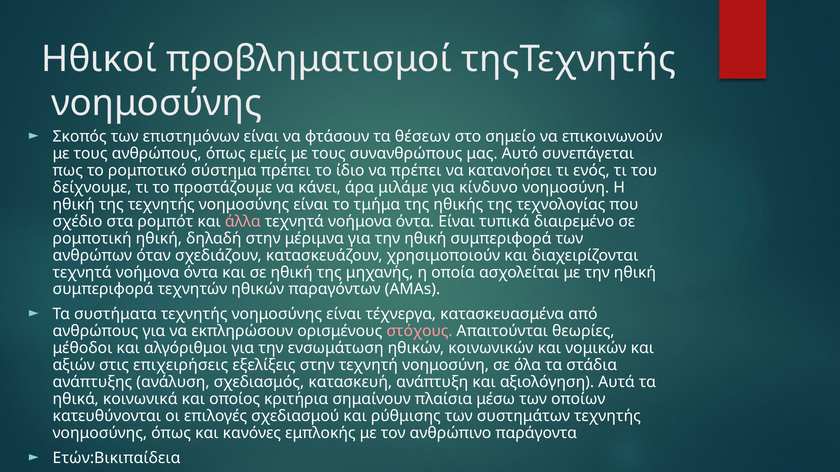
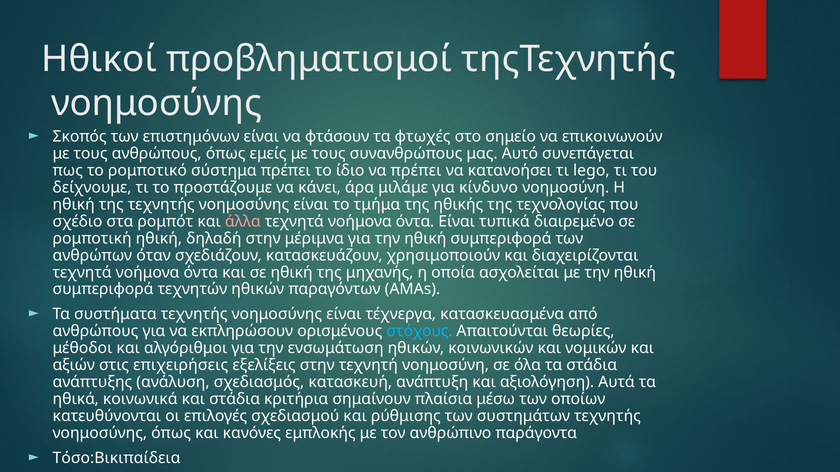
θέσεων: θέσεων -> φτωχές
ενός: ενός -> lego
στόχους colour: pink -> light blue
και οποίος: οποίος -> στάδια
Ετών:Βικιπαίδεια: Ετών:Βικιπαίδεια -> Τόσο:Βικιπαίδεια
